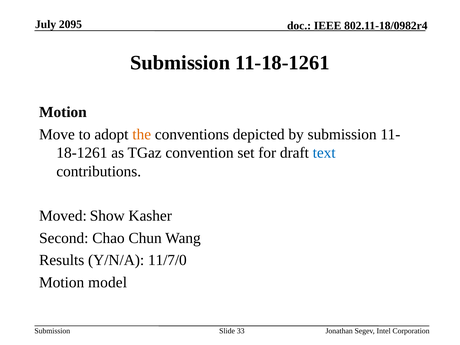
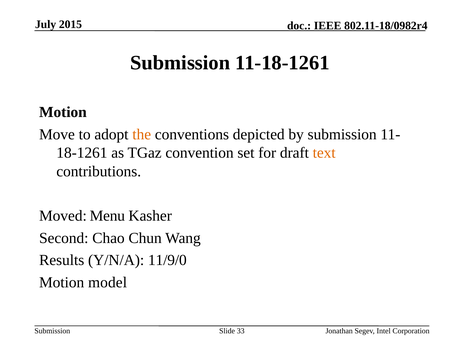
2095: 2095 -> 2015
text colour: blue -> orange
Show: Show -> Menu
11/7/0: 11/7/0 -> 11/9/0
